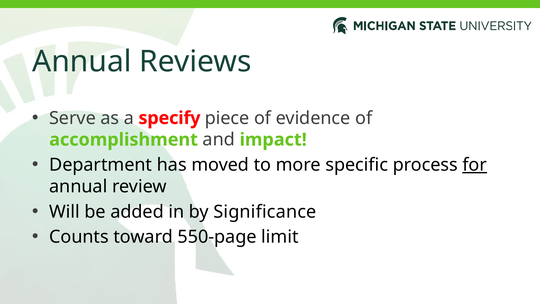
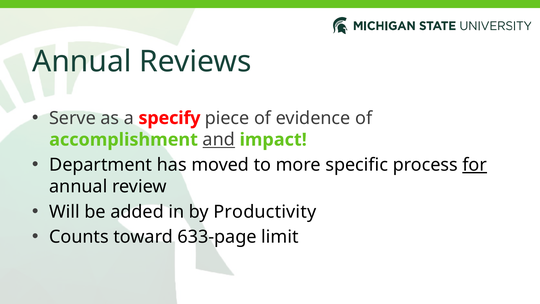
and underline: none -> present
Significance: Significance -> Productivity
550-page: 550-page -> 633-page
